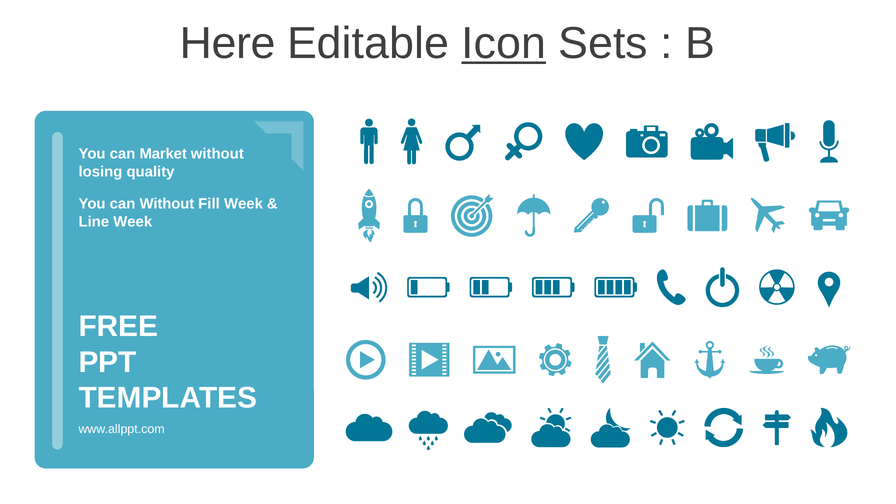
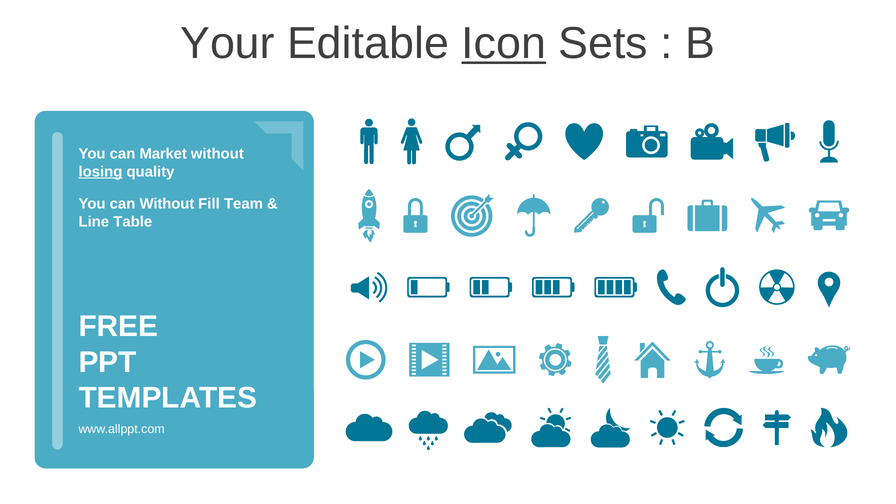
Here: Here -> Your
losing underline: none -> present
Fill Week: Week -> Team
Line Week: Week -> Table
